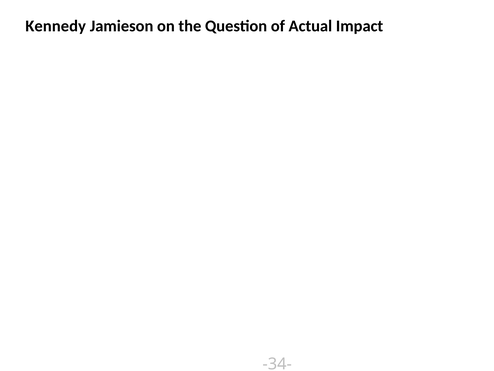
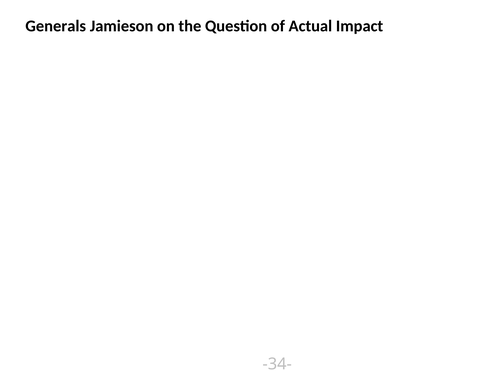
Kennedy: Kennedy -> Generals
